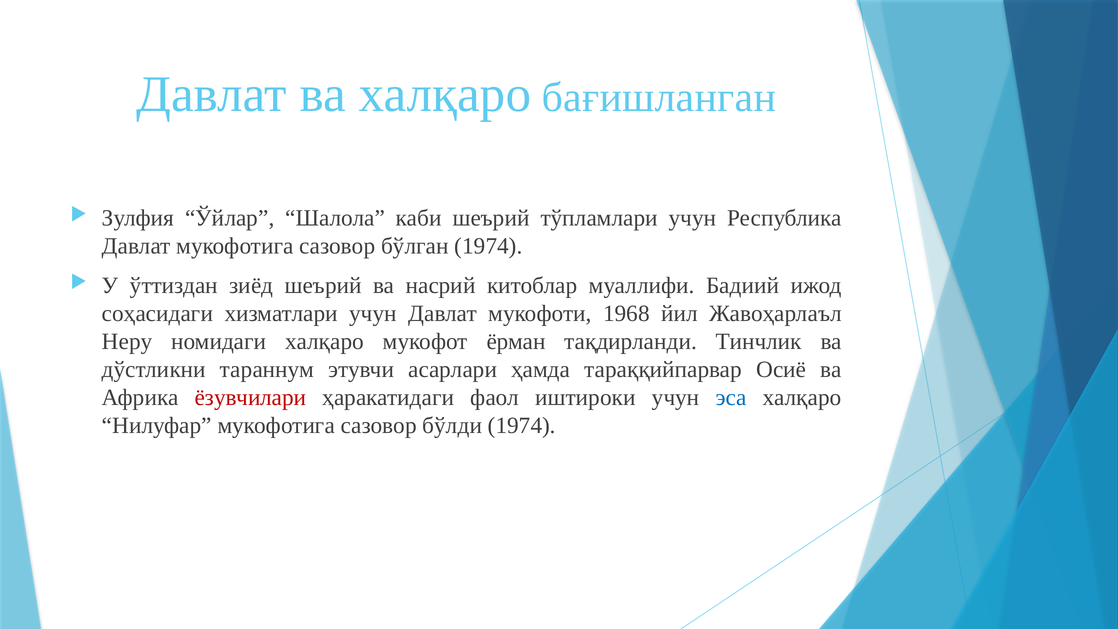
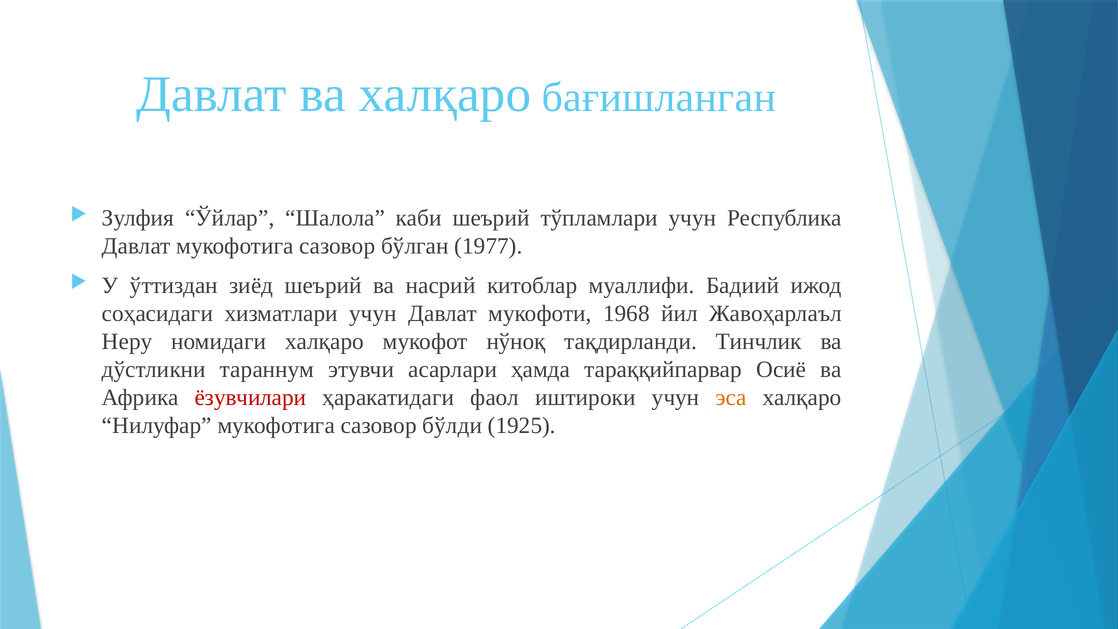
бўлган 1974: 1974 -> 1977
ёрман: ёрман -> нўноқ
эса colour: blue -> orange
бўлди 1974: 1974 -> 1925
